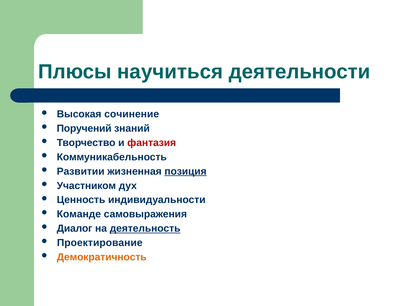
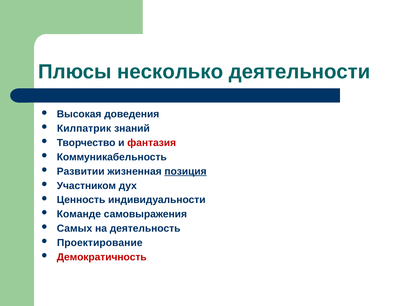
научиться: научиться -> несколько
сочинение: сочинение -> доведения
Поручений: Поручений -> Килпатрик
Диалог: Диалог -> Самых
деятельность underline: present -> none
Демократичность colour: orange -> red
